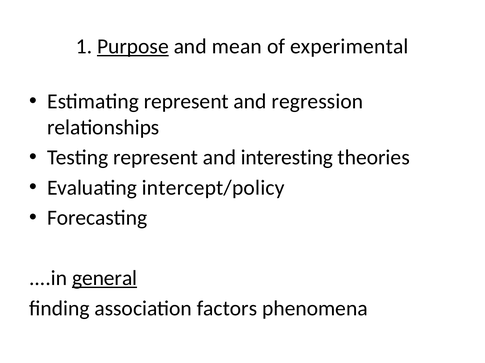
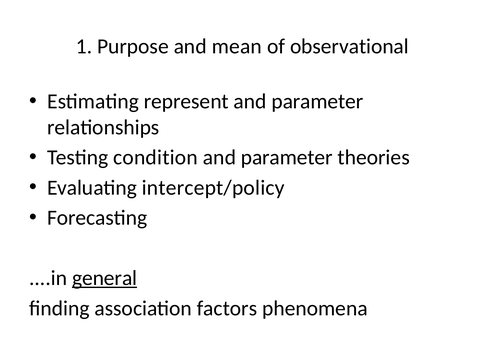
Purpose underline: present -> none
experimental: experimental -> observational
regression at (317, 102): regression -> parameter
Testing represent: represent -> condition
interesting at (287, 158): interesting -> parameter
